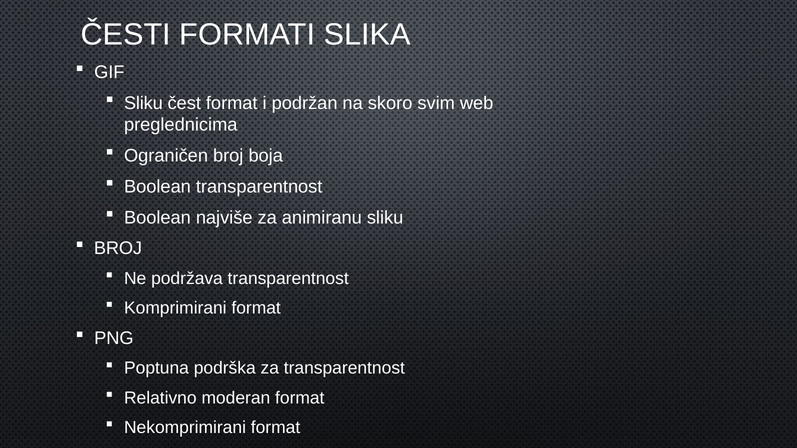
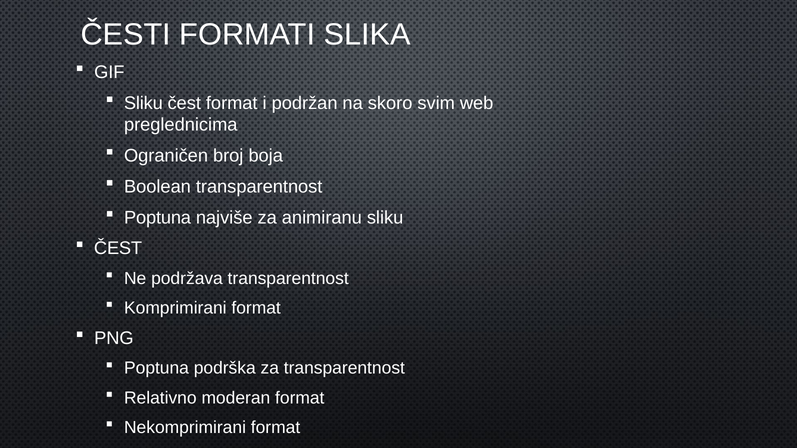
Boolean at (157, 218): Boolean -> Poptuna
BROJ at (118, 249): BROJ -> ČEST
